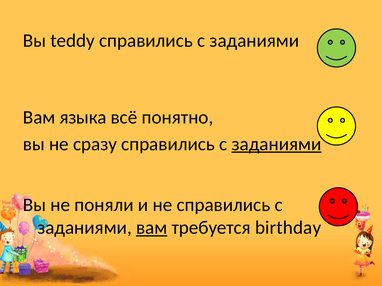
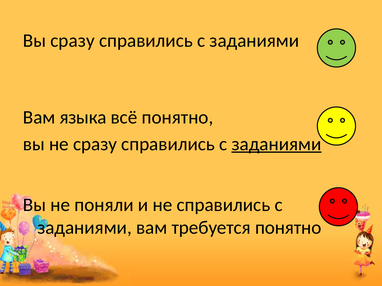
Вы teddy: teddy -> сразу
вам at (152, 228) underline: present -> none
требуется birthday: birthday -> понятно
